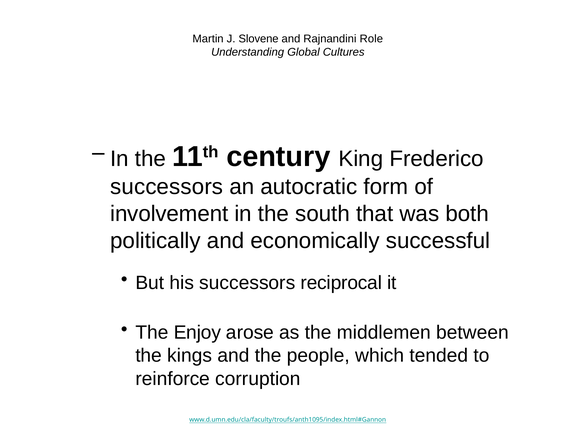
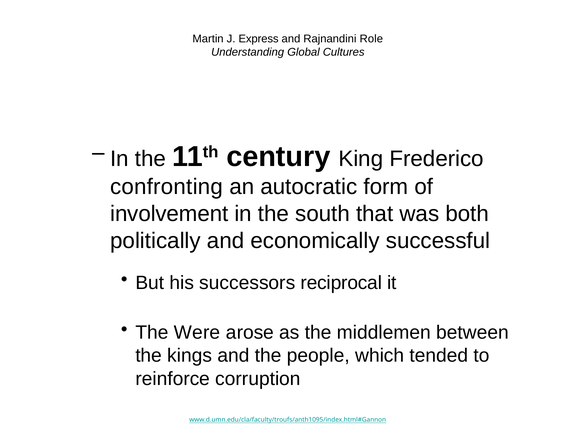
Slovene: Slovene -> Express
successors at (167, 187): successors -> confronting
Enjoy: Enjoy -> Were
